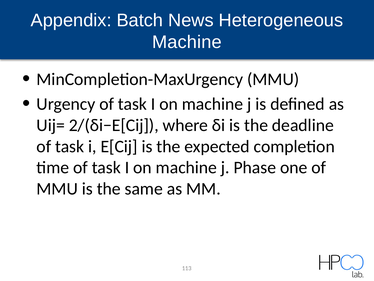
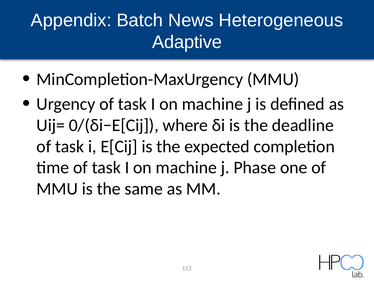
Machine at (187, 42): Machine -> Adaptive
2/(δi−E[Cij: 2/(δi−E[Cij -> 0/(δi−E[Cij
